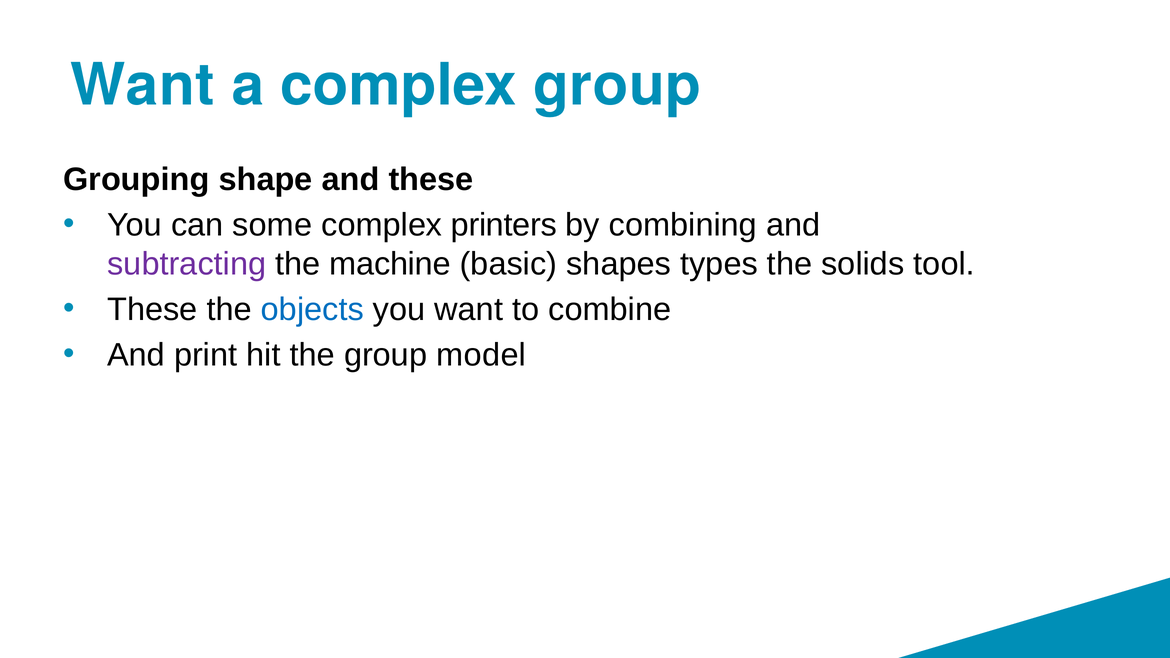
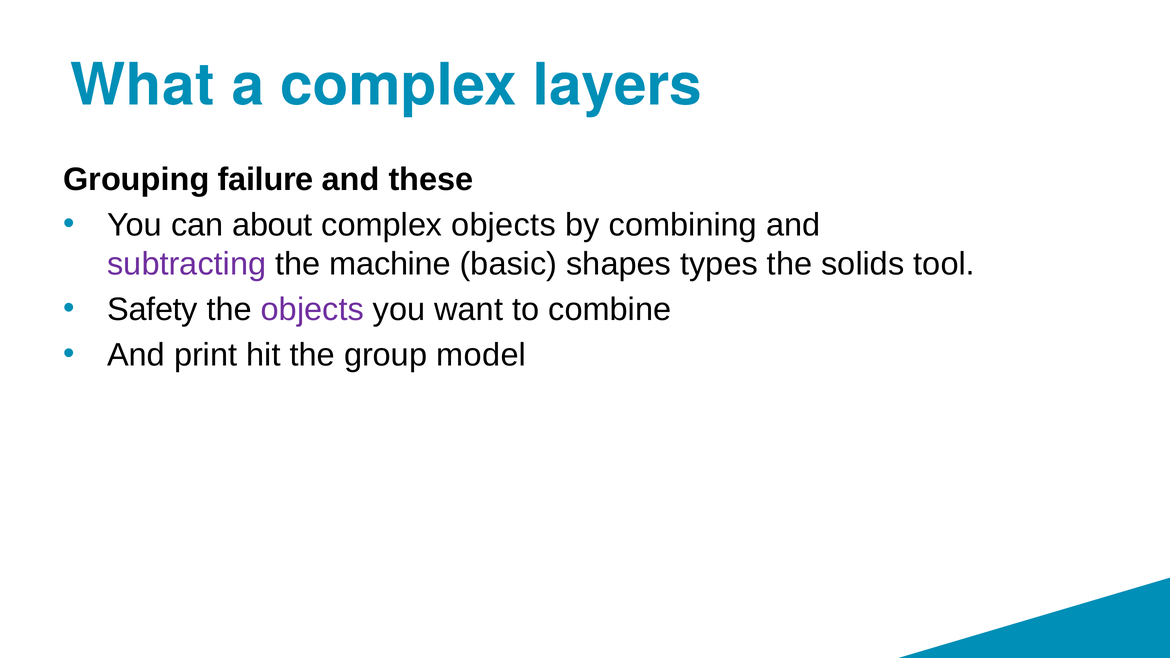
Want at (143, 85): Want -> What
complex group: group -> layers
shape: shape -> failure
some: some -> about
complex printers: printers -> objects
These at (152, 310): These -> Safety
objects at (312, 310) colour: blue -> purple
